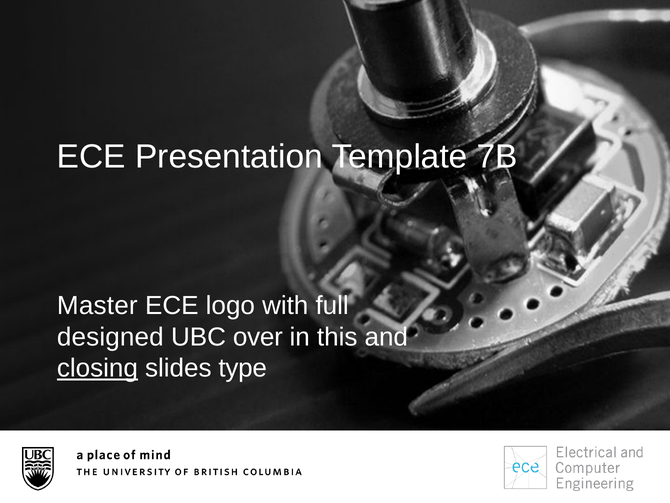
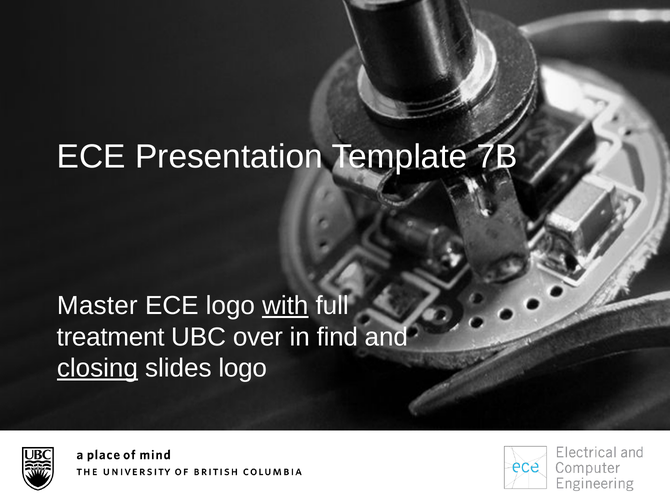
with underline: none -> present
designed: designed -> treatment
this: this -> find
slides type: type -> logo
